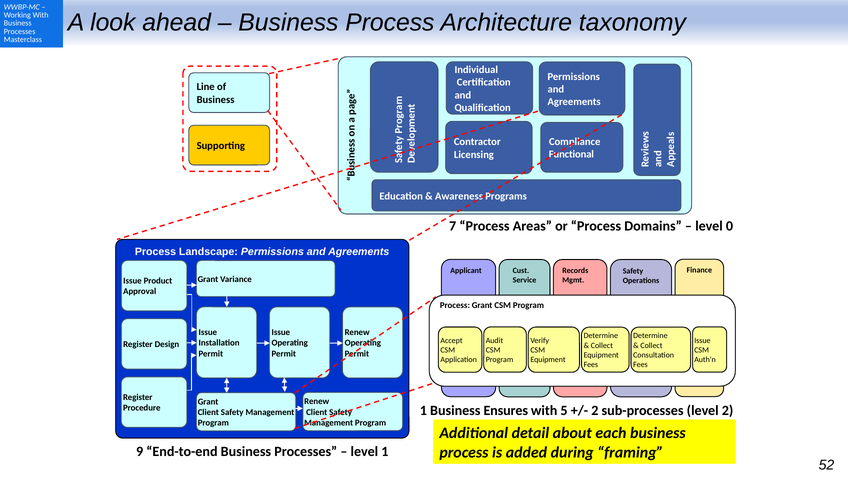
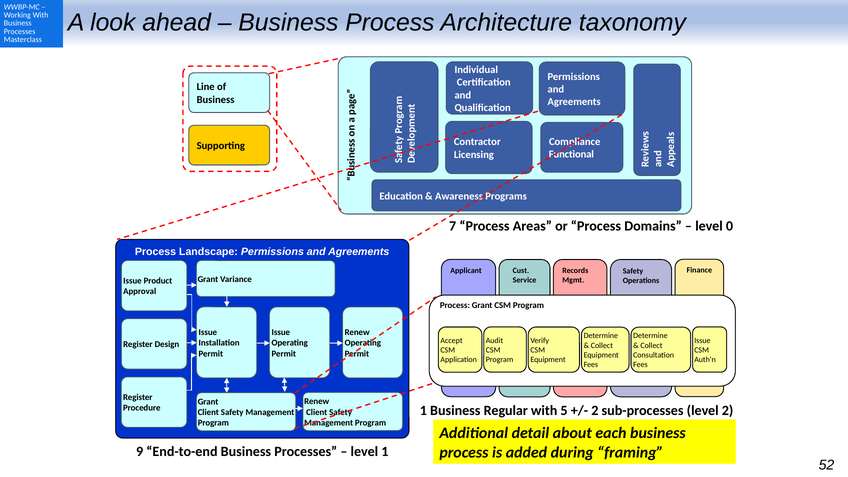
Ensures: Ensures -> Regular
